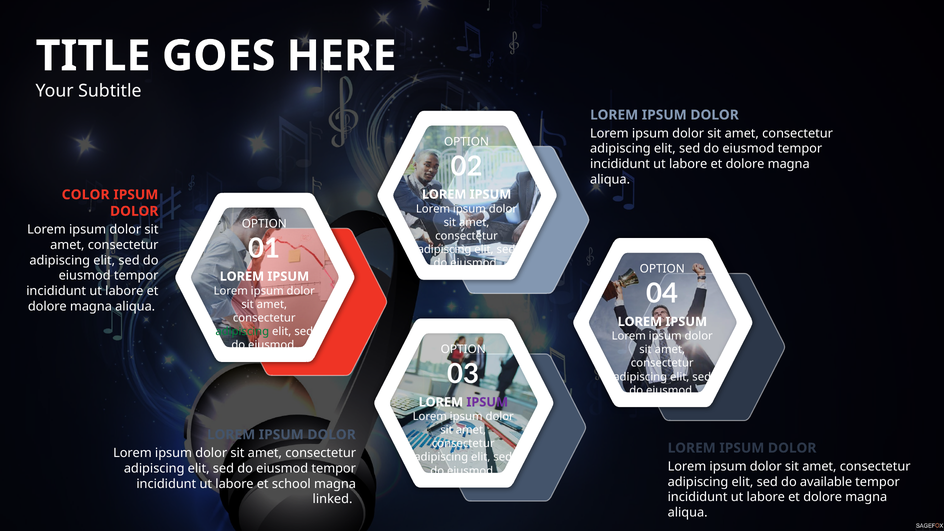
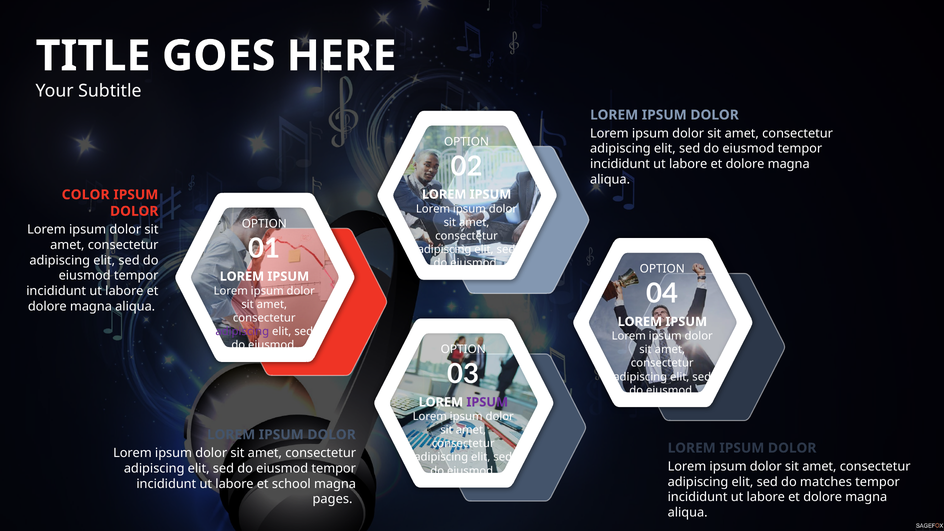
adipiscing at (242, 332) colour: green -> purple
available: available -> matches
linked: linked -> pages
